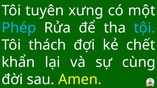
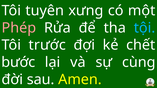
Phép colour: light blue -> pink
thách: thách -> trước
khẩn: khẩn -> bước
